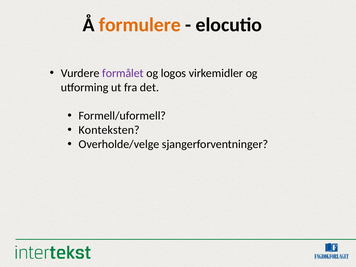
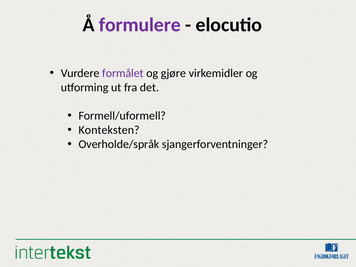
formulere colour: orange -> purple
logos: logos -> gjøre
Overholde/velge: Overholde/velge -> Overholde/språk
